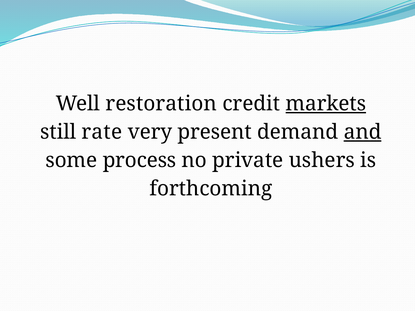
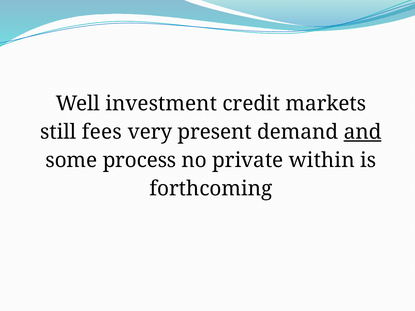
restoration: restoration -> investment
markets underline: present -> none
rate: rate -> fees
ushers: ushers -> within
